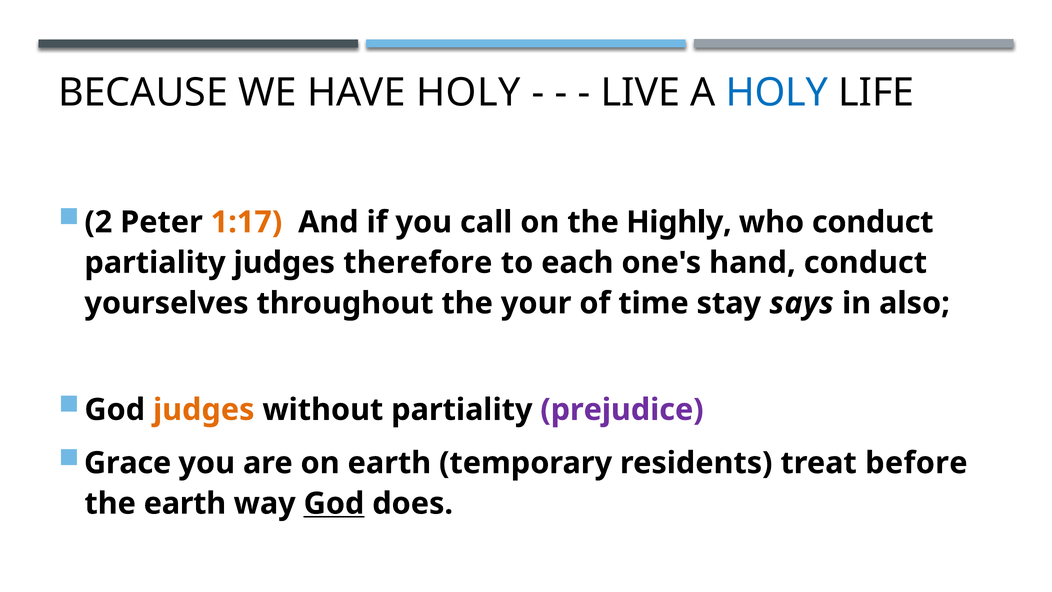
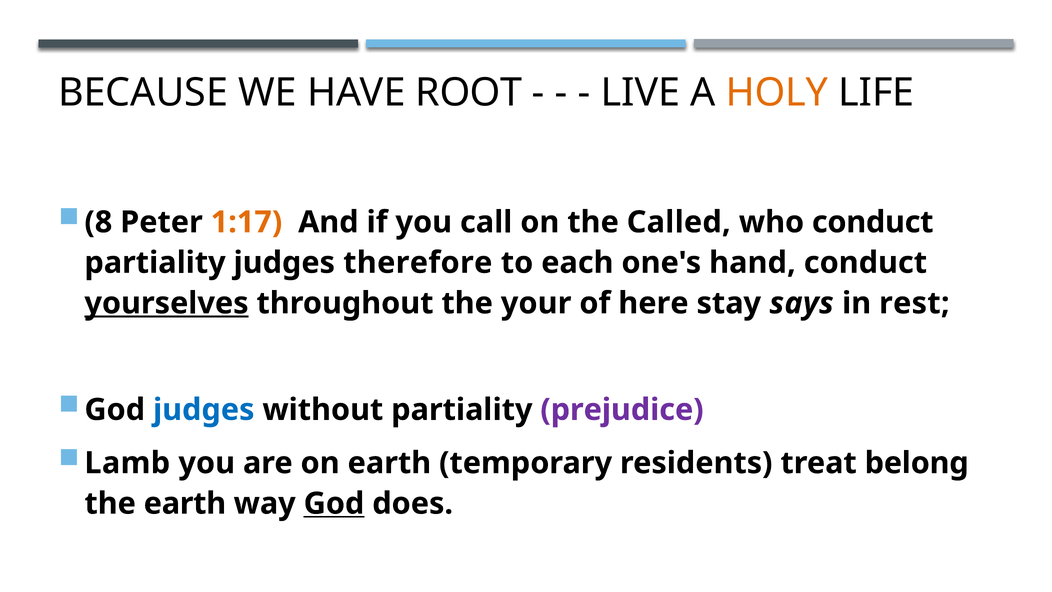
HAVE HOLY: HOLY -> ROOT
HOLY at (777, 93) colour: blue -> orange
2: 2 -> 8
Highly: Highly -> Called
yourselves underline: none -> present
time: time -> here
also: also -> rest
judges at (204, 410) colour: orange -> blue
Grace: Grace -> Lamb
before: before -> belong
